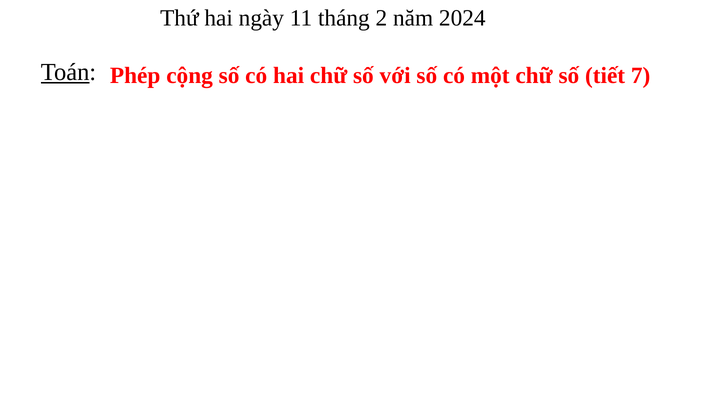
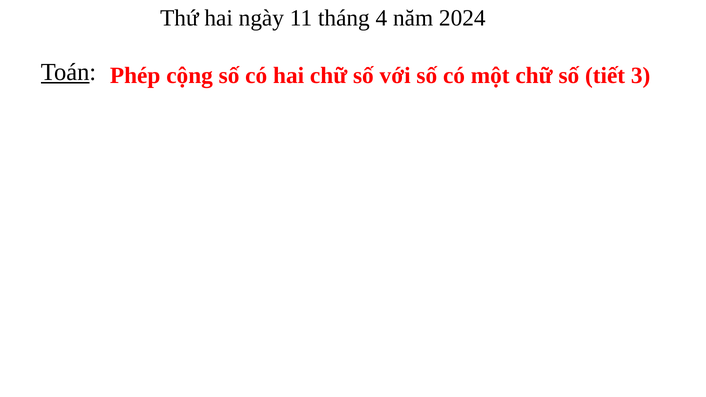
2: 2 -> 4
7: 7 -> 3
